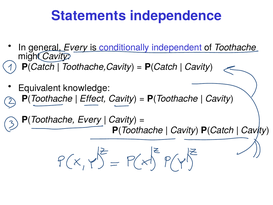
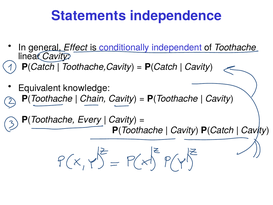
general Every: Every -> Effect
might: might -> linear
Effect: Effect -> Chain
